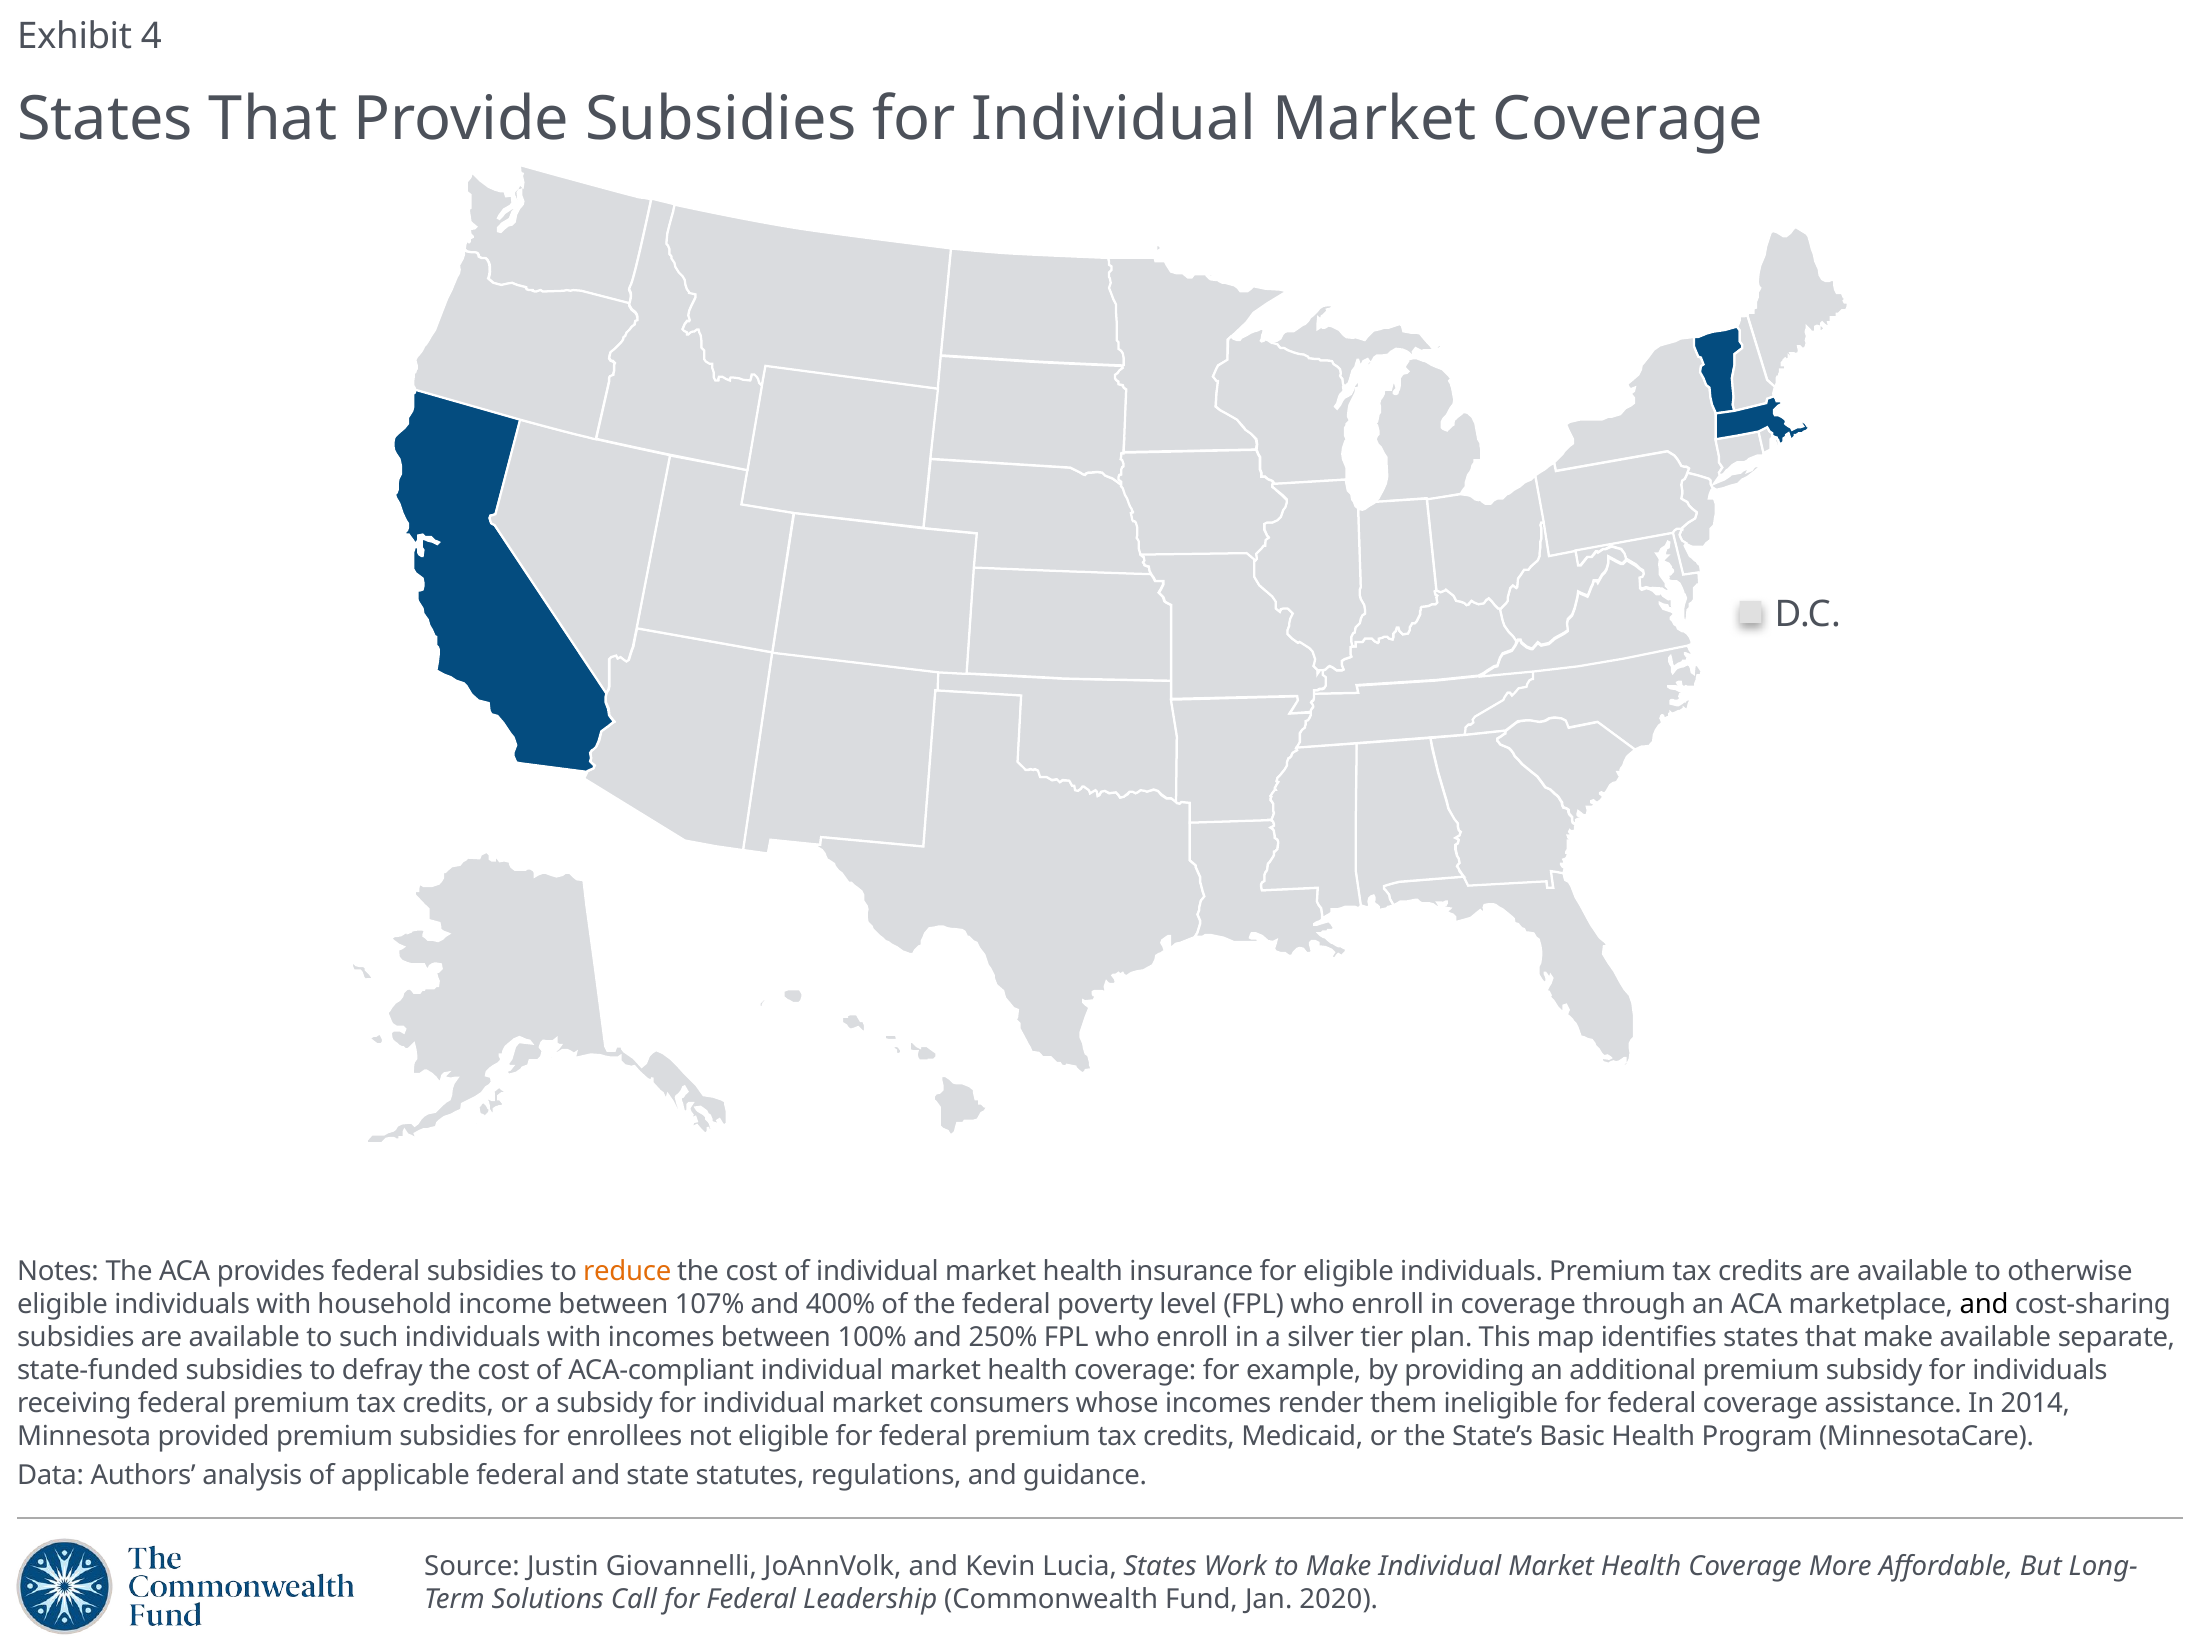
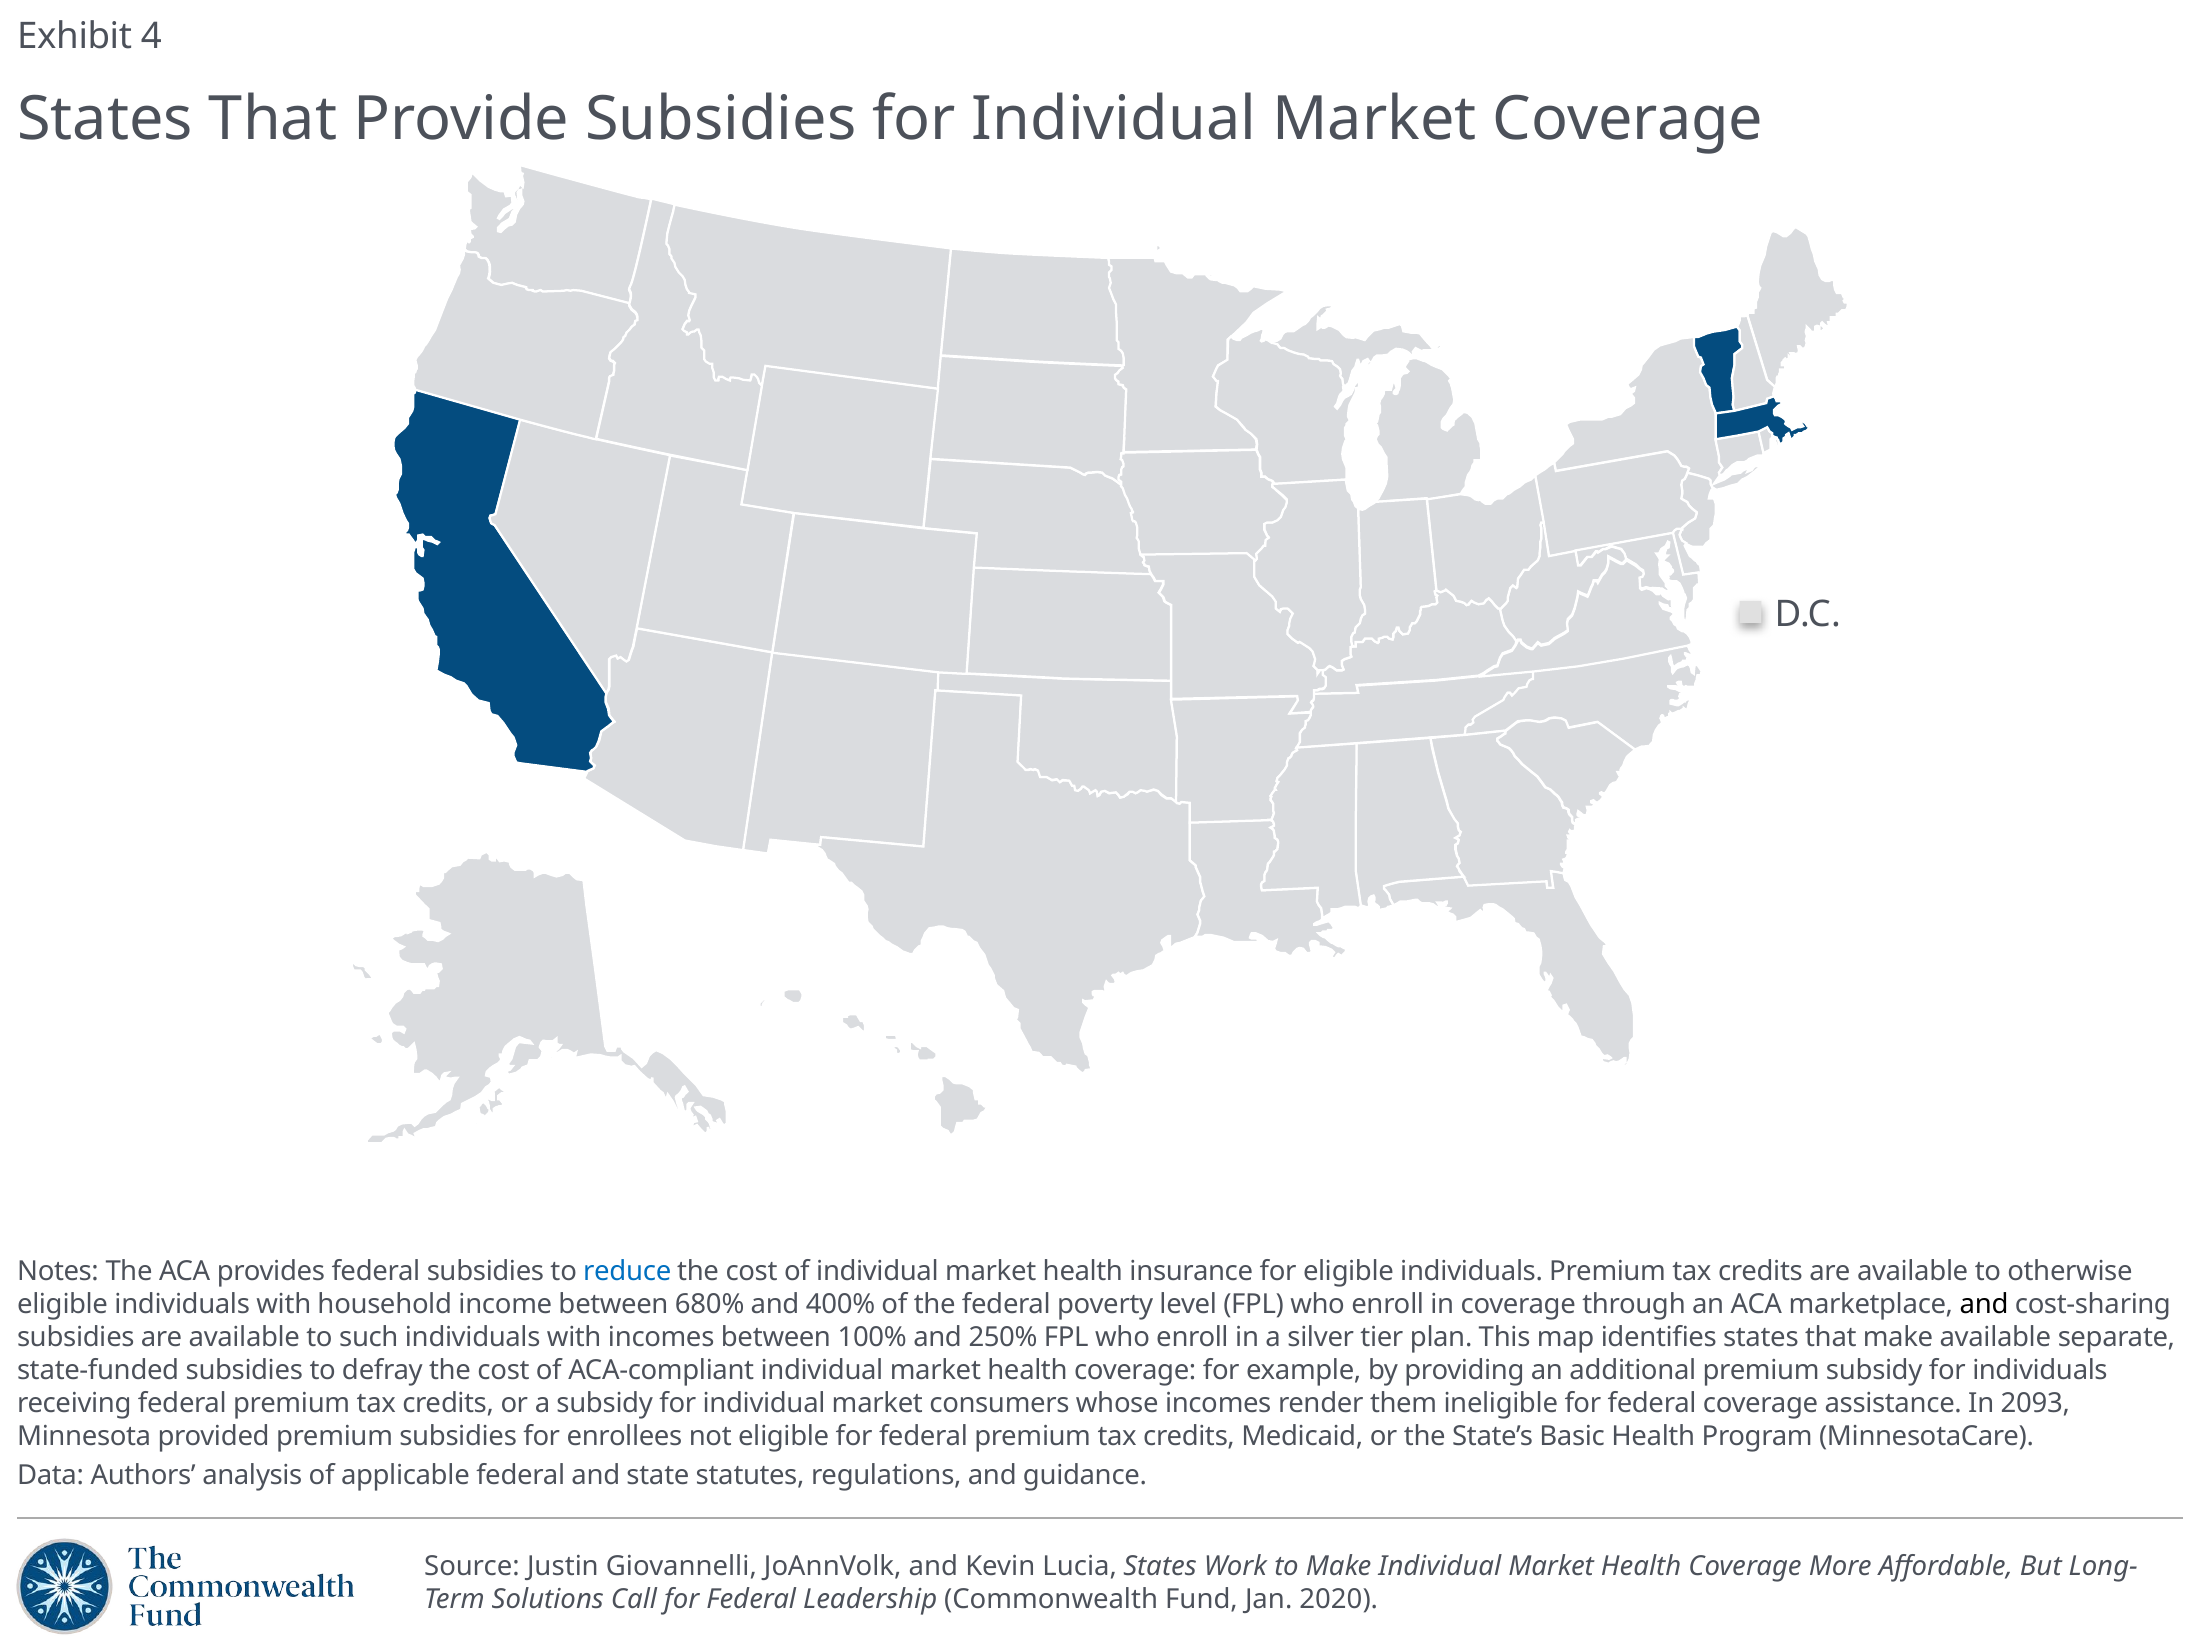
reduce colour: orange -> blue
107%: 107% -> 680%
2014: 2014 -> 2093
